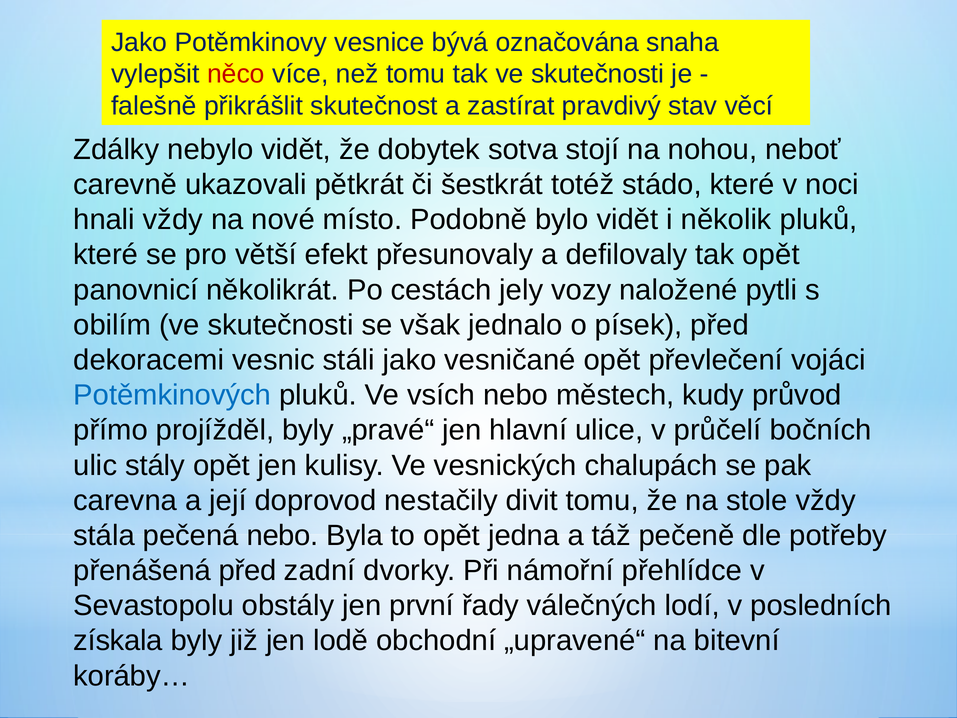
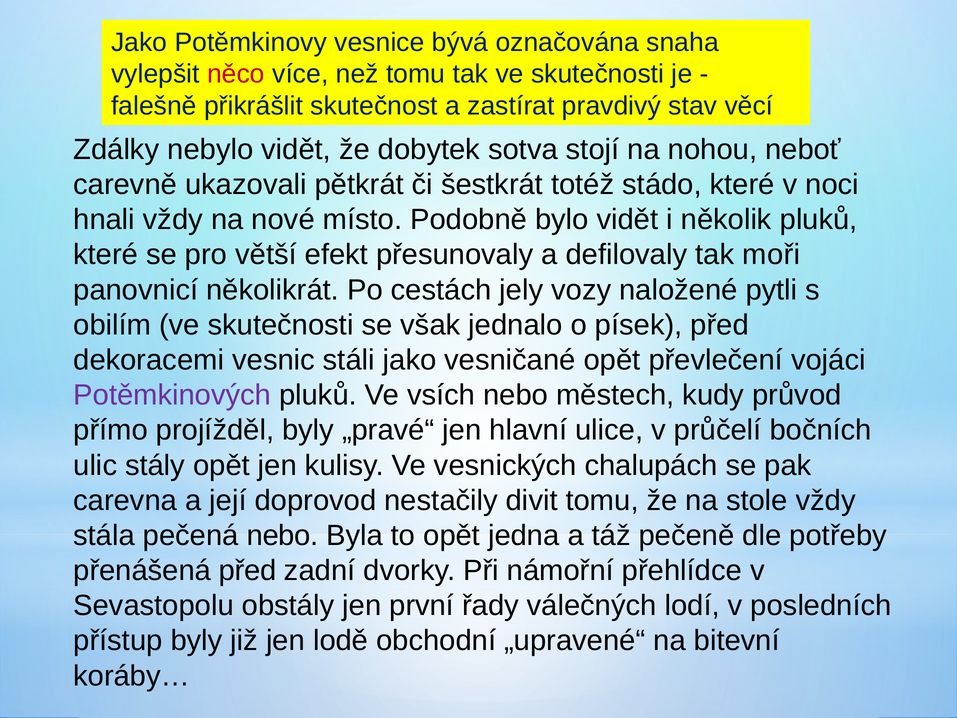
tak opět: opět -> moři
Potěmkinových colour: blue -> purple
získala: získala -> přístup
